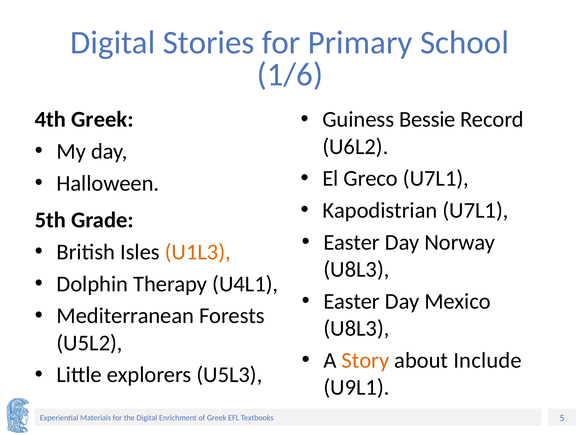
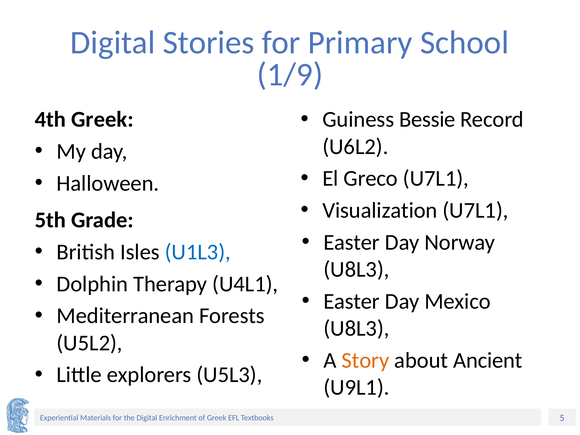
1/6: 1/6 -> 1/9
Kapodistrian: Kapodistrian -> Visualization
U1L3 colour: orange -> blue
Include: Include -> Ancient
